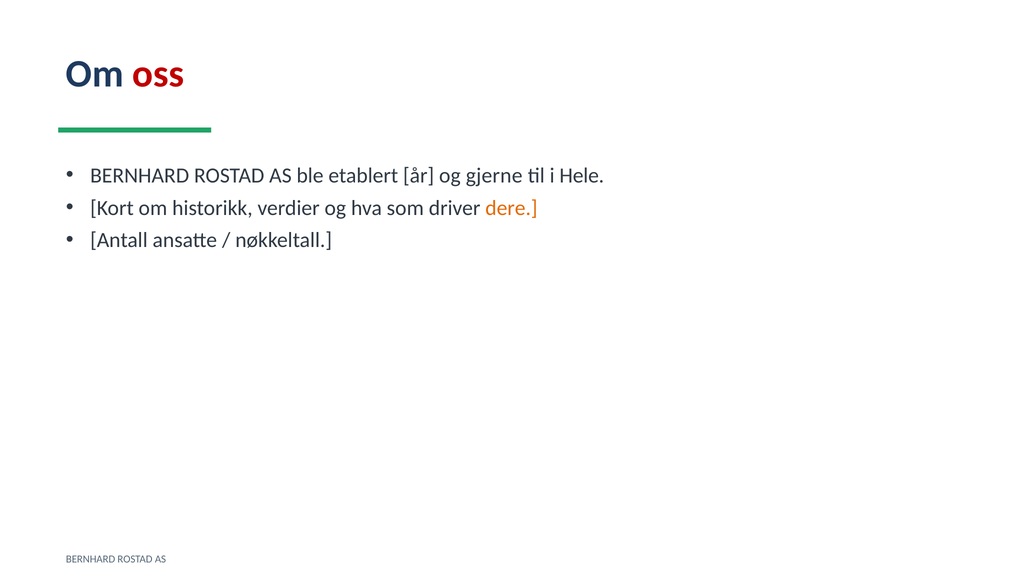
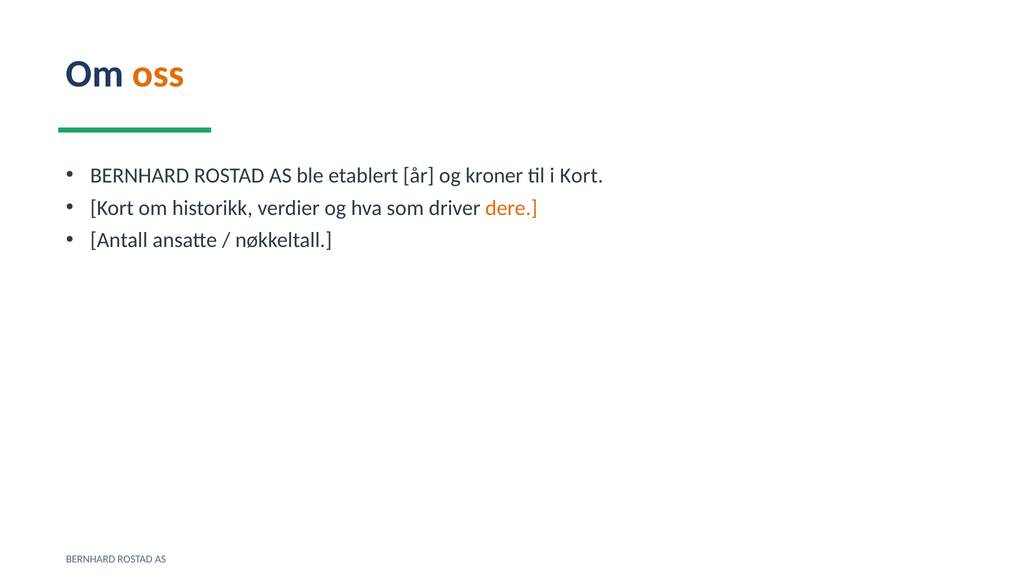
oss colour: red -> orange
gjerne: gjerne -> kroner
i Hele: Hele -> Kort
